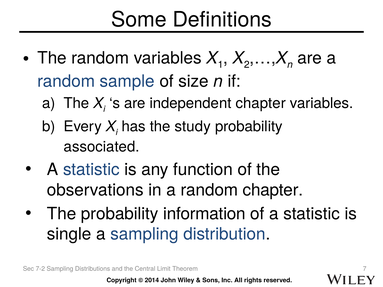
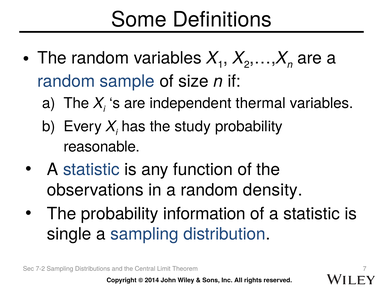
independent chapter: chapter -> thermal
associated: associated -> reasonable
random chapter: chapter -> density
